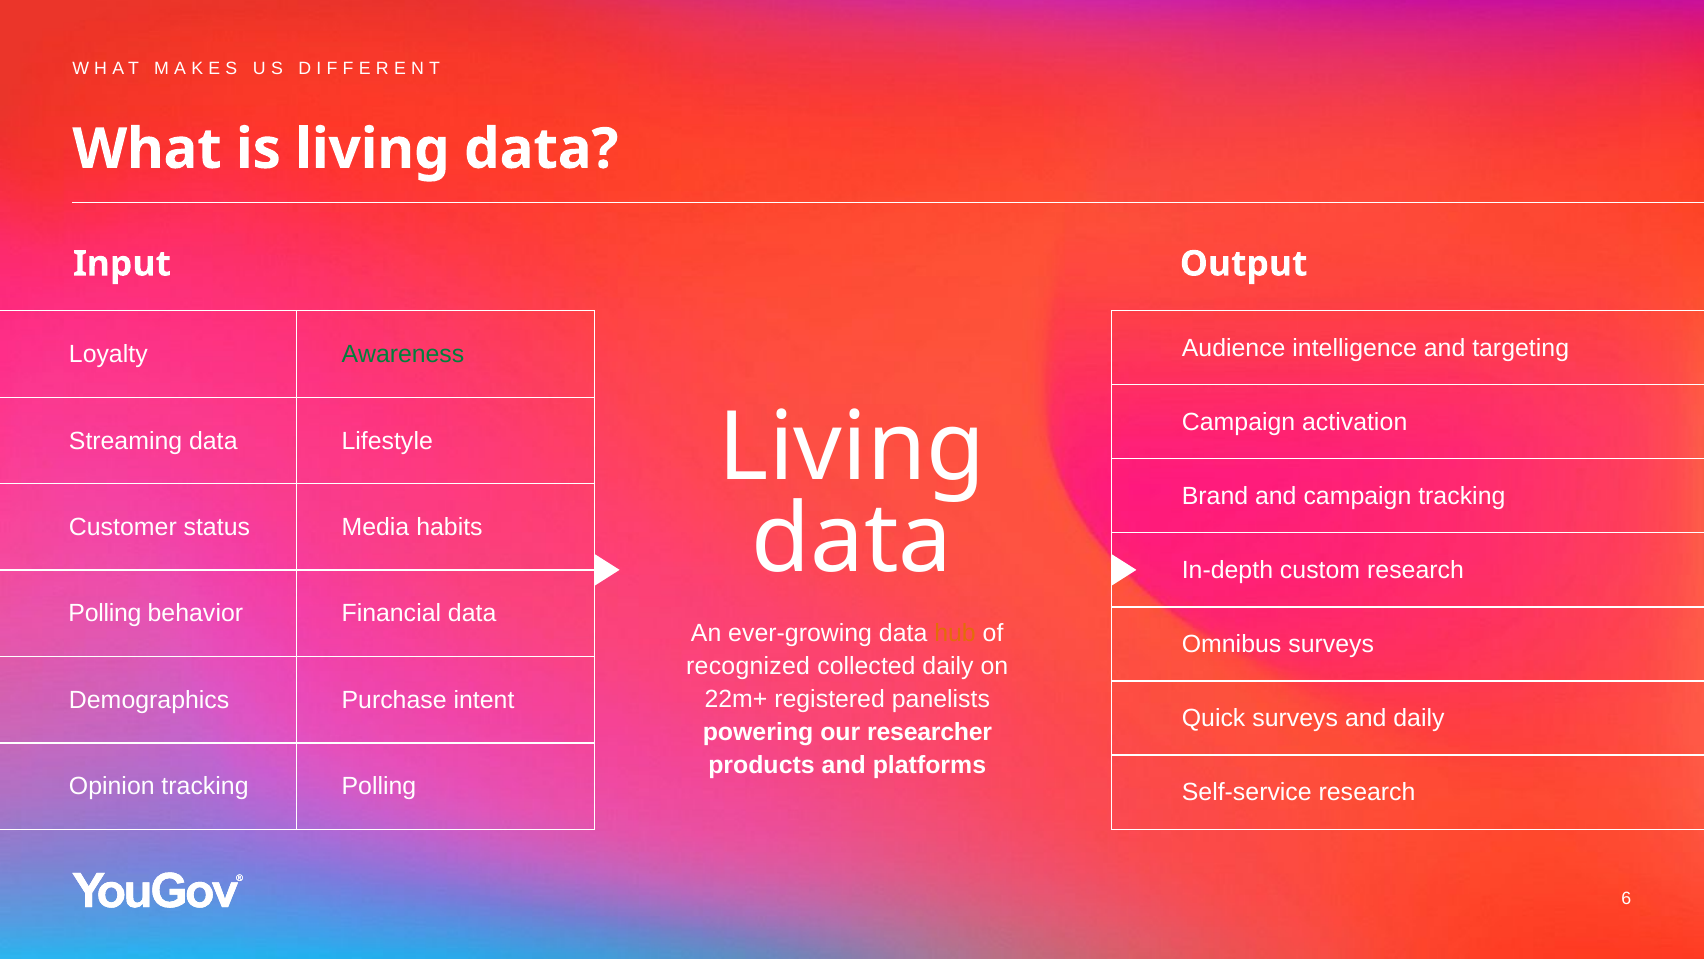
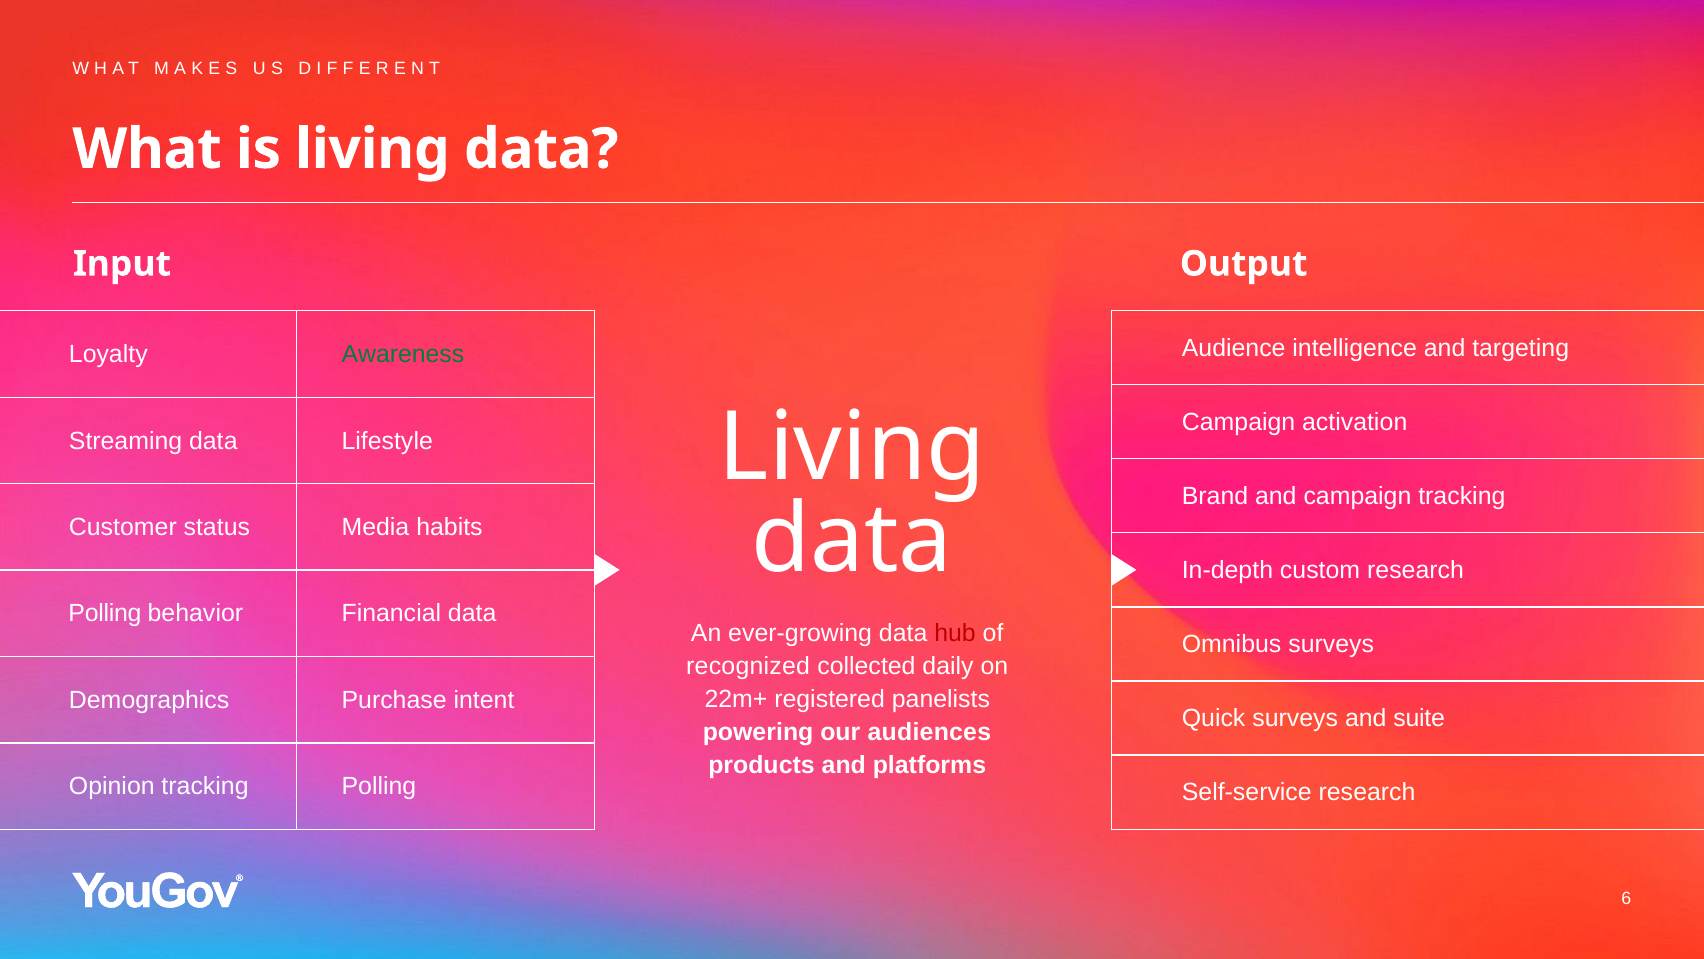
hub colour: orange -> red
and daily: daily -> suite
researcher: researcher -> audiences
